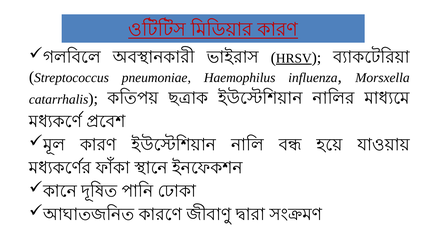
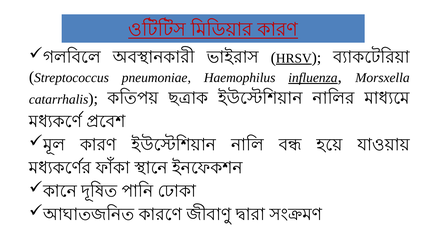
influenza underline: none -> present
